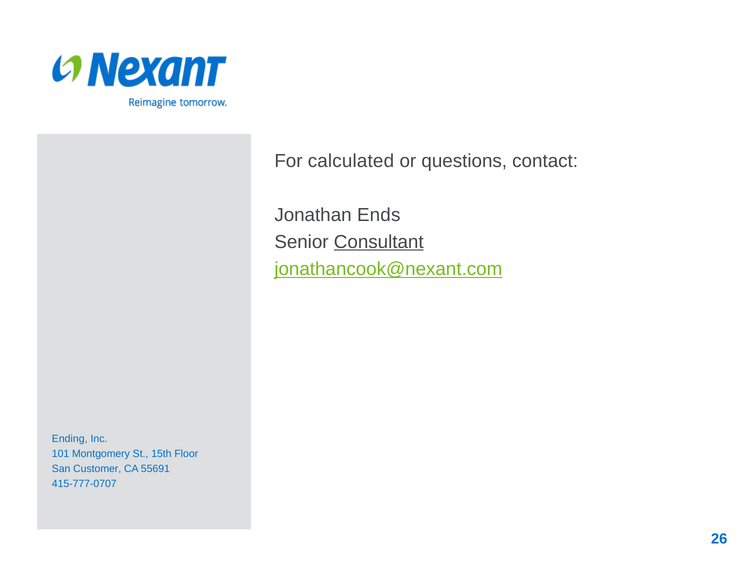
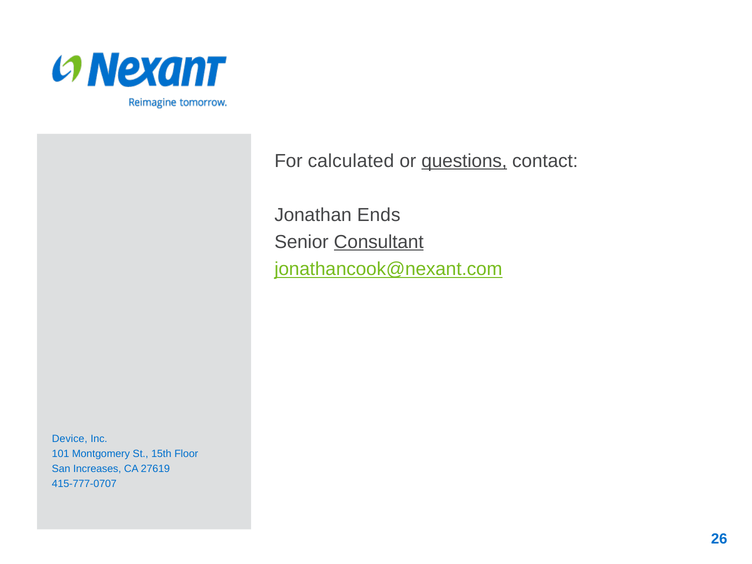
questions underline: none -> present
Ending: Ending -> Device
Customer: Customer -> Increases
55691: 55691 -> 27619
